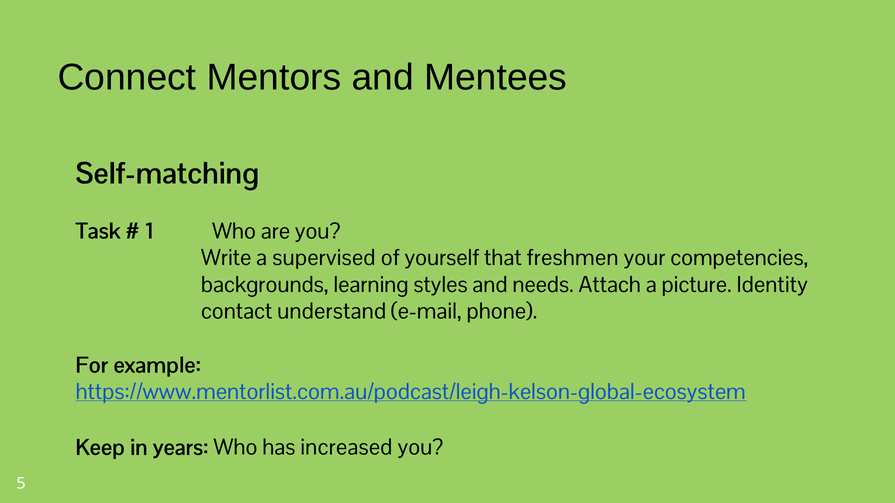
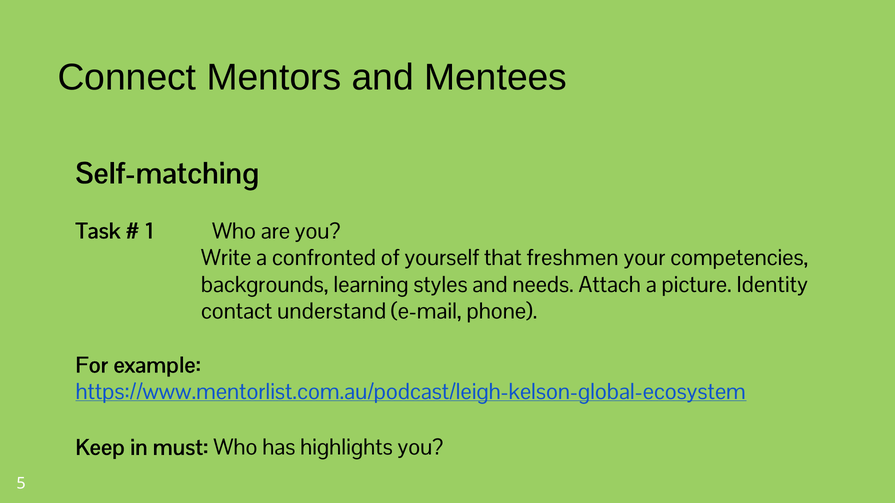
supervised: supervised -> confronted
years: years -> must
increased: increased -> highlights
